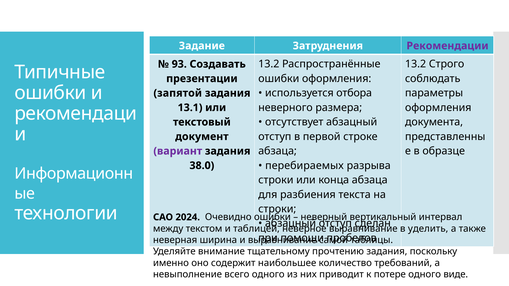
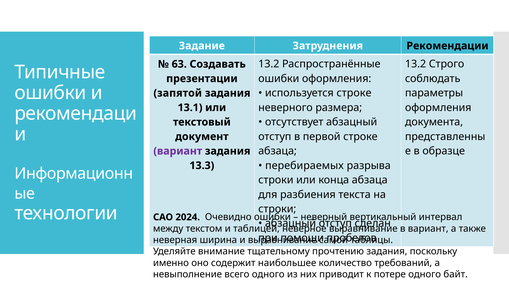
Рекомендации colour: purple -> black
93: 93 -> 63
используется отбора: отбора -> строке
38.0: 38.0 -> 13.3
в уделить: уделить -> вариант
виде: виде -> байт
